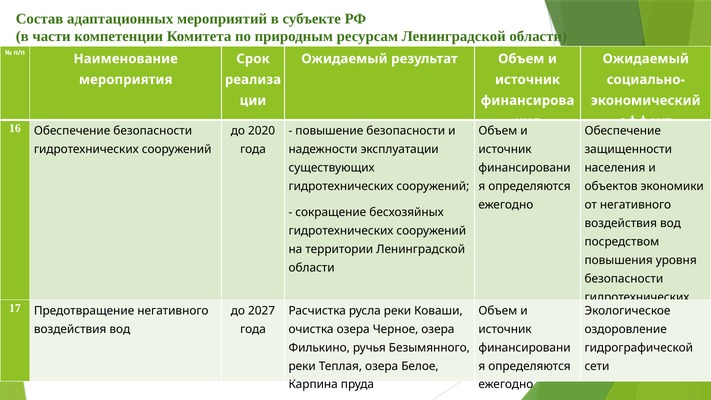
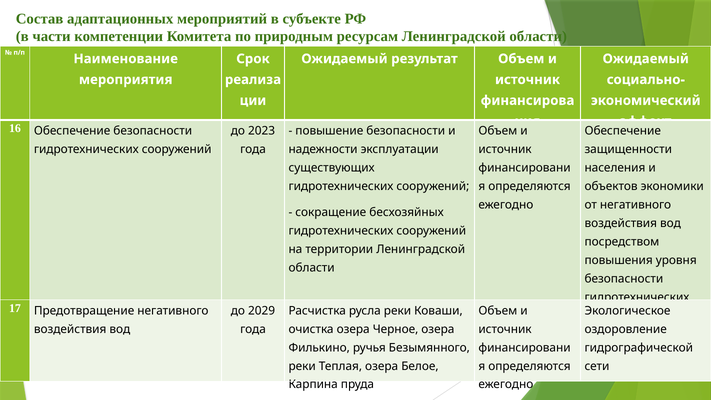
2020: 2020 -> 2023
2027: 2027 -> 2029
